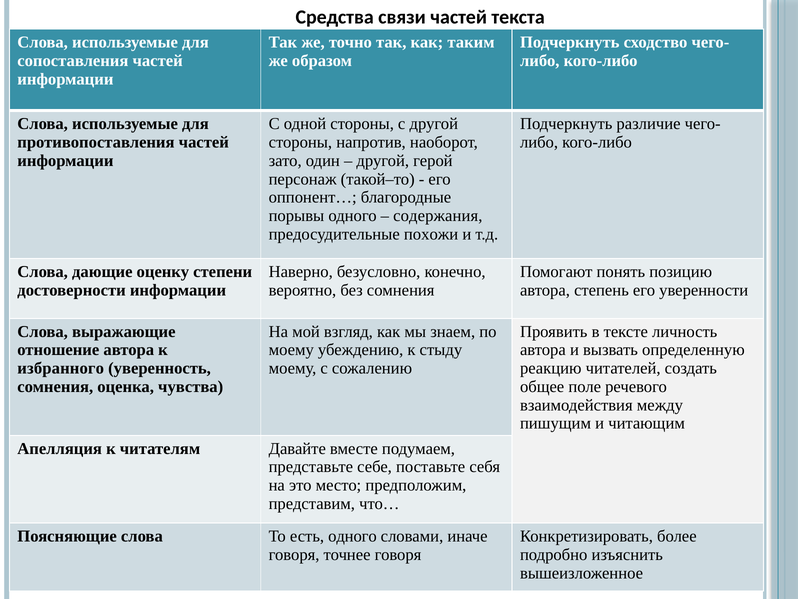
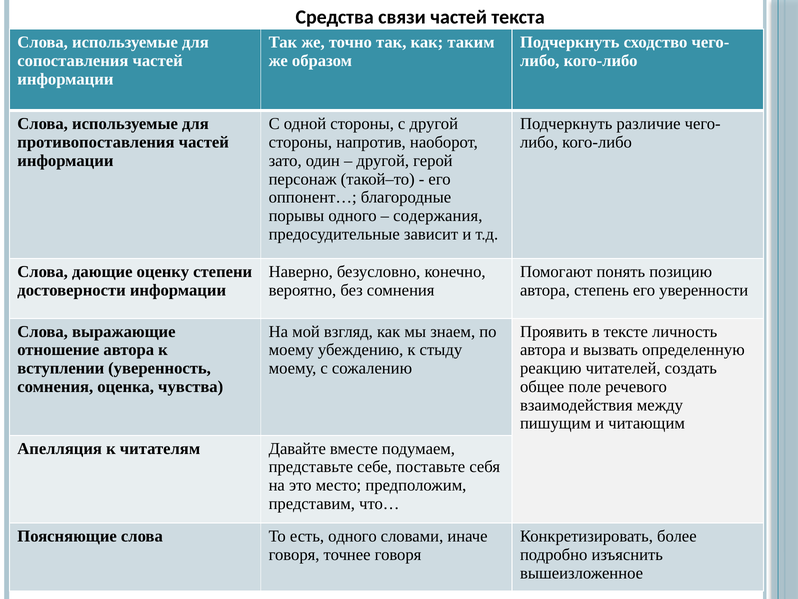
похожи: похожи -> зависит
избранного: избранного -> вступлении
